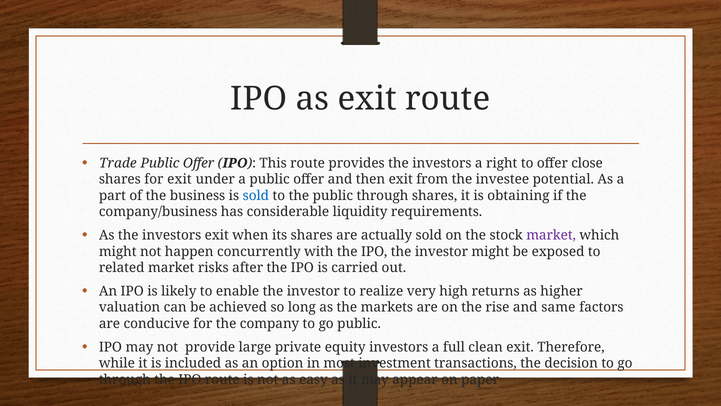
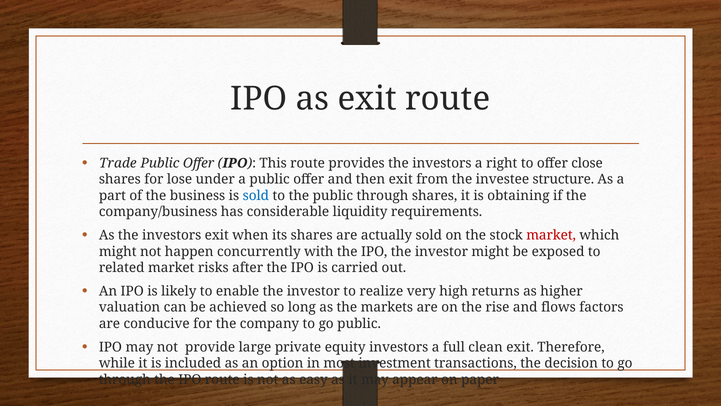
for exit: exit -> lose
potential: potential -> structure
market at (551, 235) colour: purple -> red
same: same -> flows
